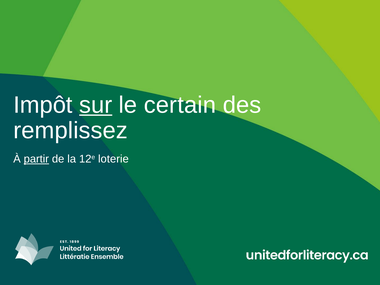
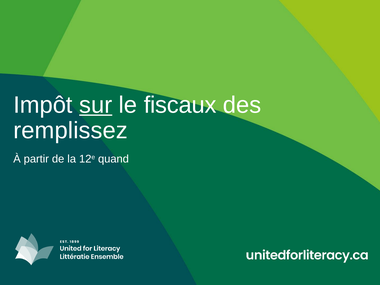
certain: certain -> fiscaux
partir underline: present -> none
loterie: loterie -> quand
